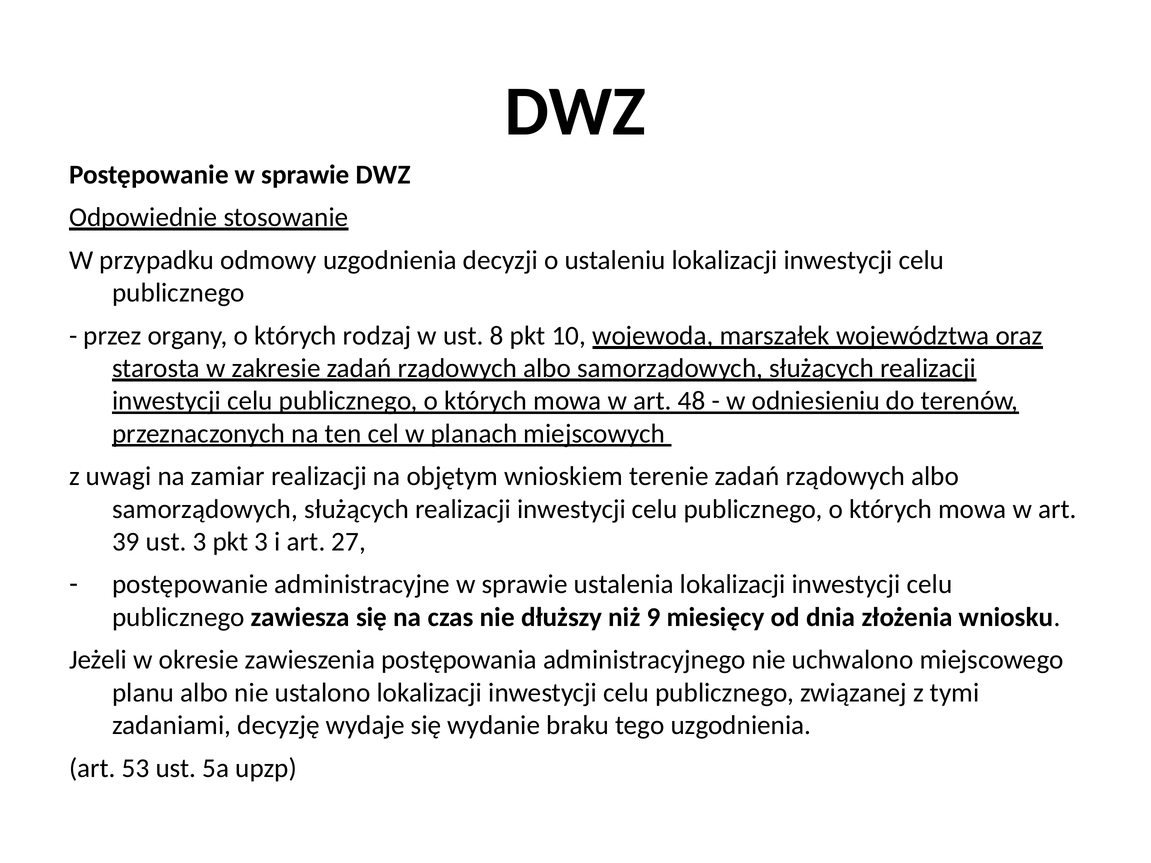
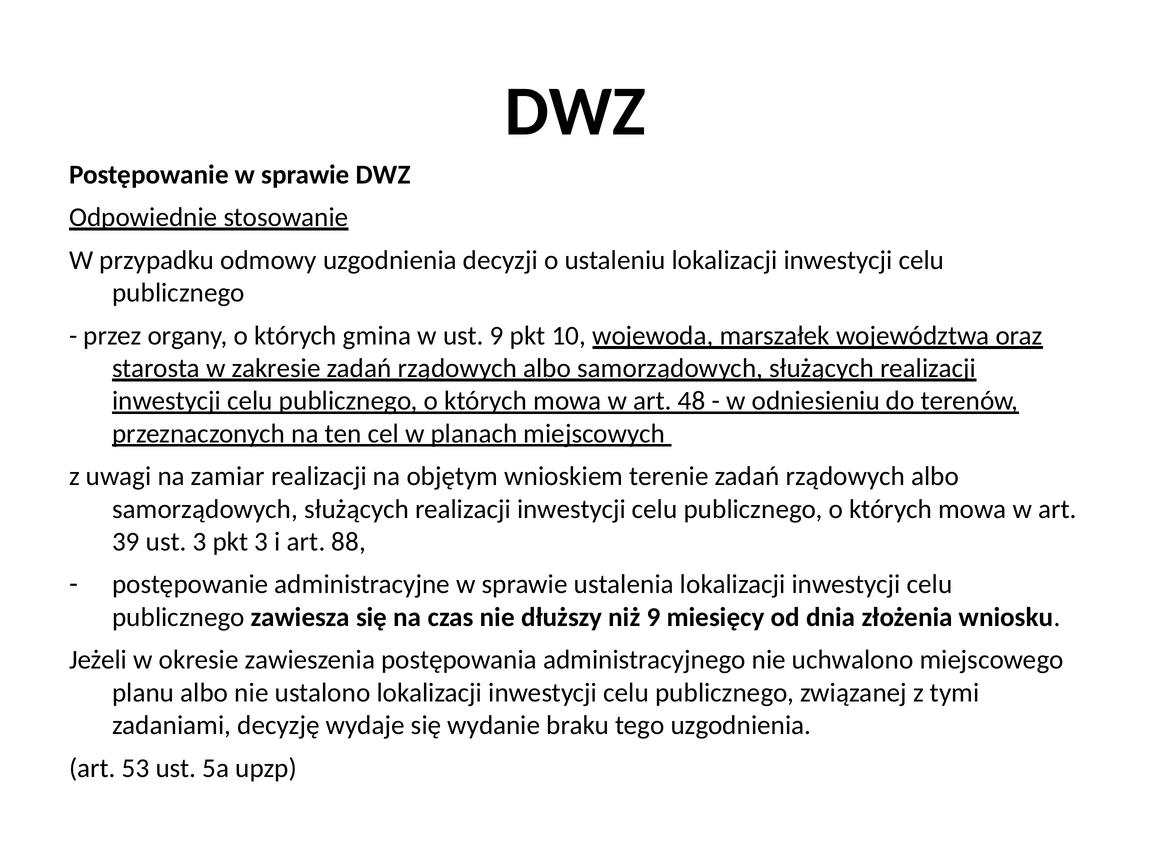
rodzaj: rodzaj -> gmina
ust 8: 8 -> 9
27: 27 -> 88
